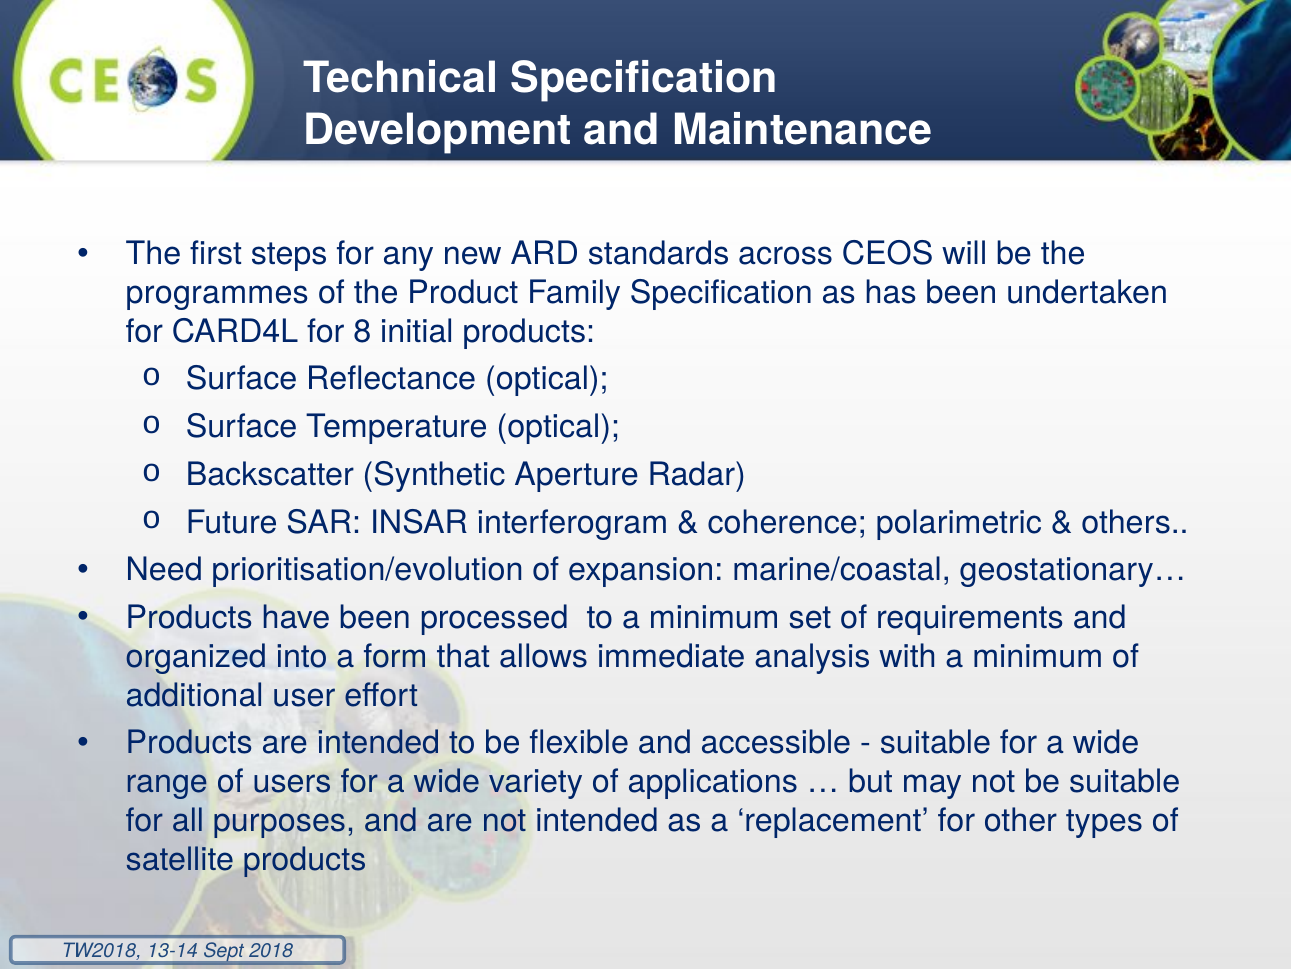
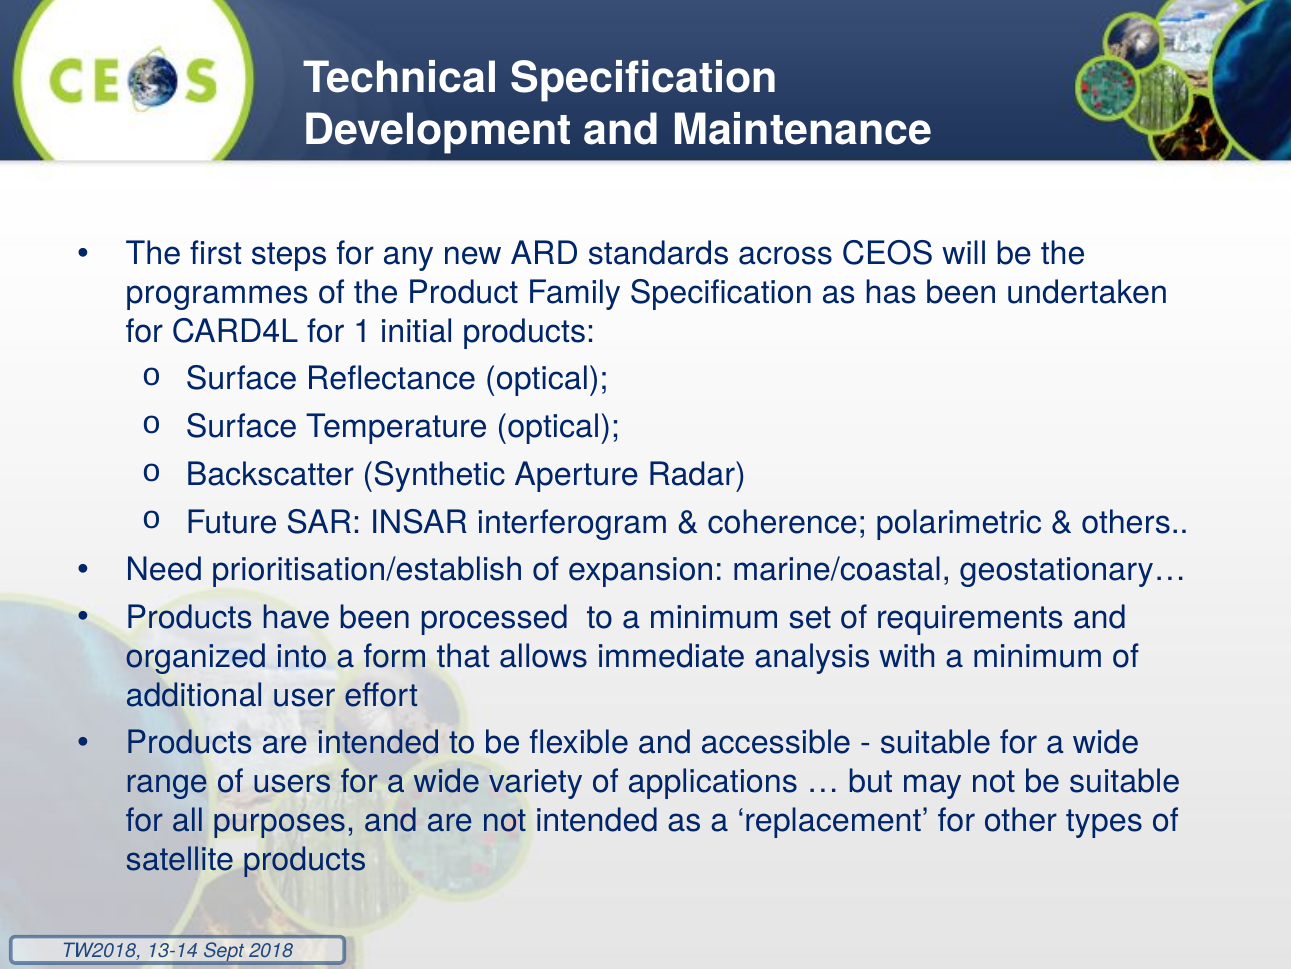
8: 8 -> 1
prioritisation/evolution: prioritisation/evolution -> prioritisation/establish
